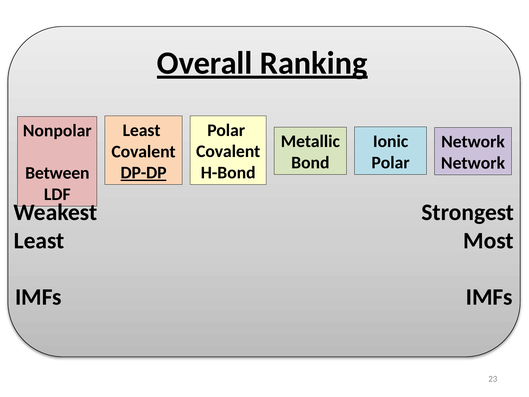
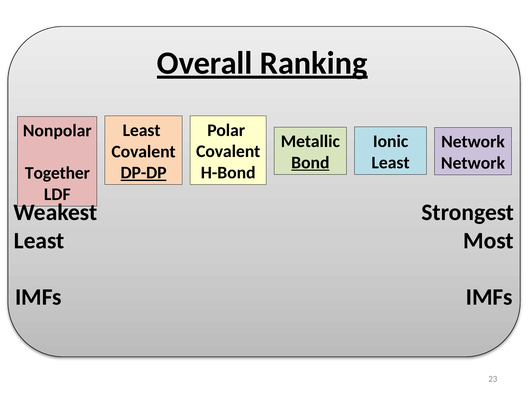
Polar at (391, 162): Polar -> Least
Bond underline: none -> present
Between: Between -> Together
